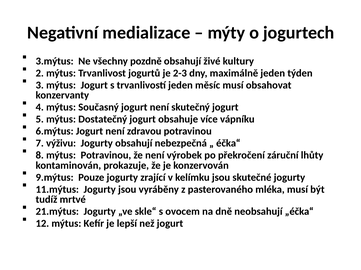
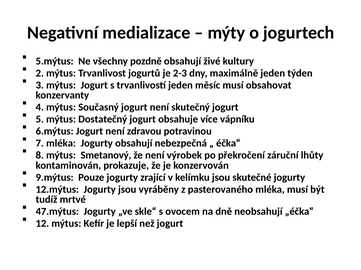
3.mýtus: 3.mýtus -> 5.mýtus
7 výživu: výživu -> mléka
mýtus Potravinou: Potravinou -> Smetanový
11.mýtus: 11.mýtus -> 12.mýtus
21.mýtus: 21.mýtus -> 47.mýtus
